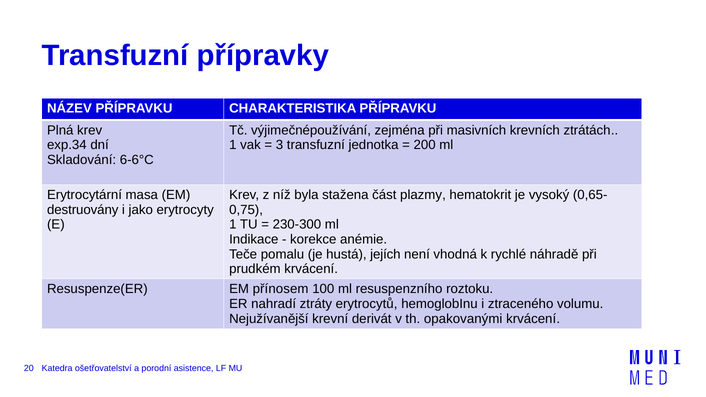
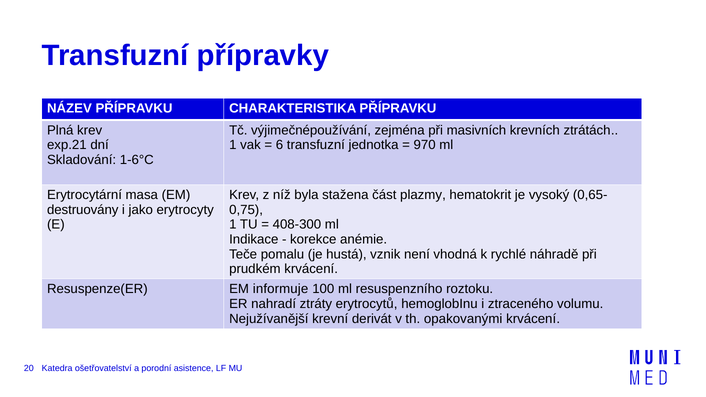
exp.34: exp.34 -> exp.21
3: 3 -> 6
200: 200 -> 970
6-6°C: 6-6°C -> 1-6°C
230-300: 230-300 -> 408-300
jejích: jejích -> vznik
přínosem: přínosem -> informuje
